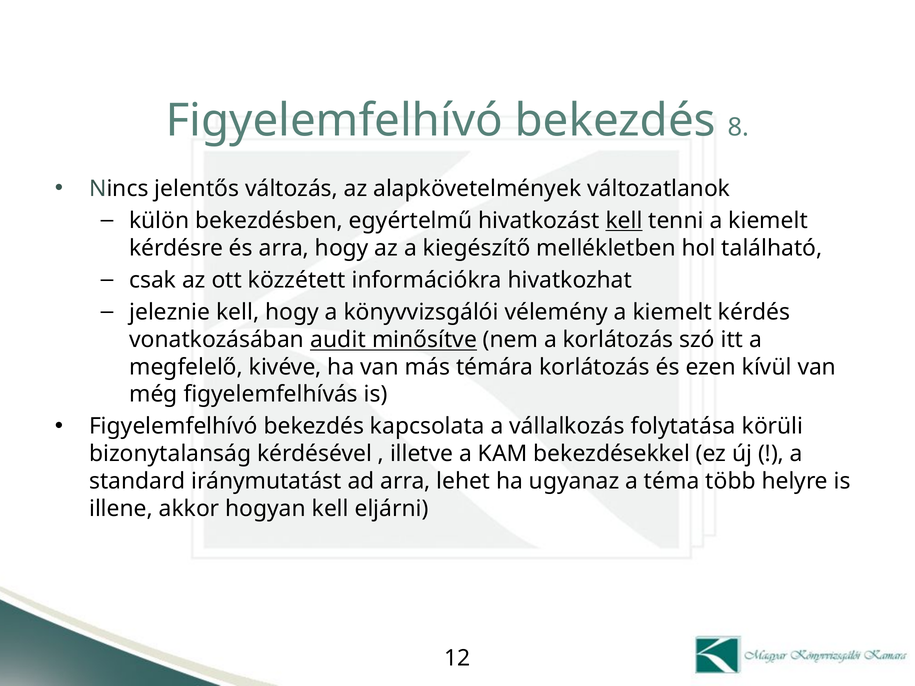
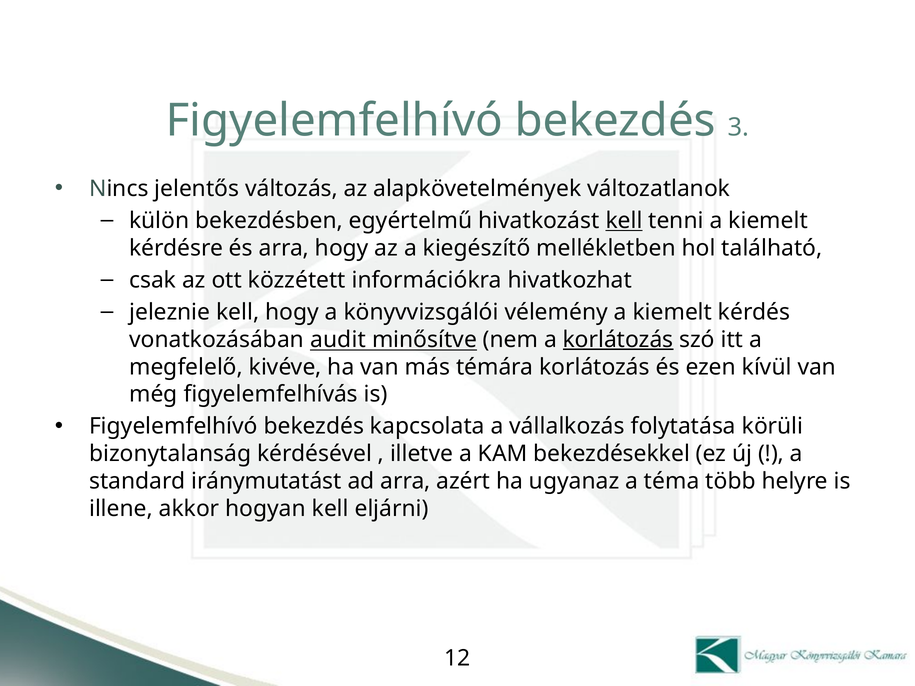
8: 8 -> 3
korlátozás at (618, 340) underline: none -> present
lehet: lehet -> azért
